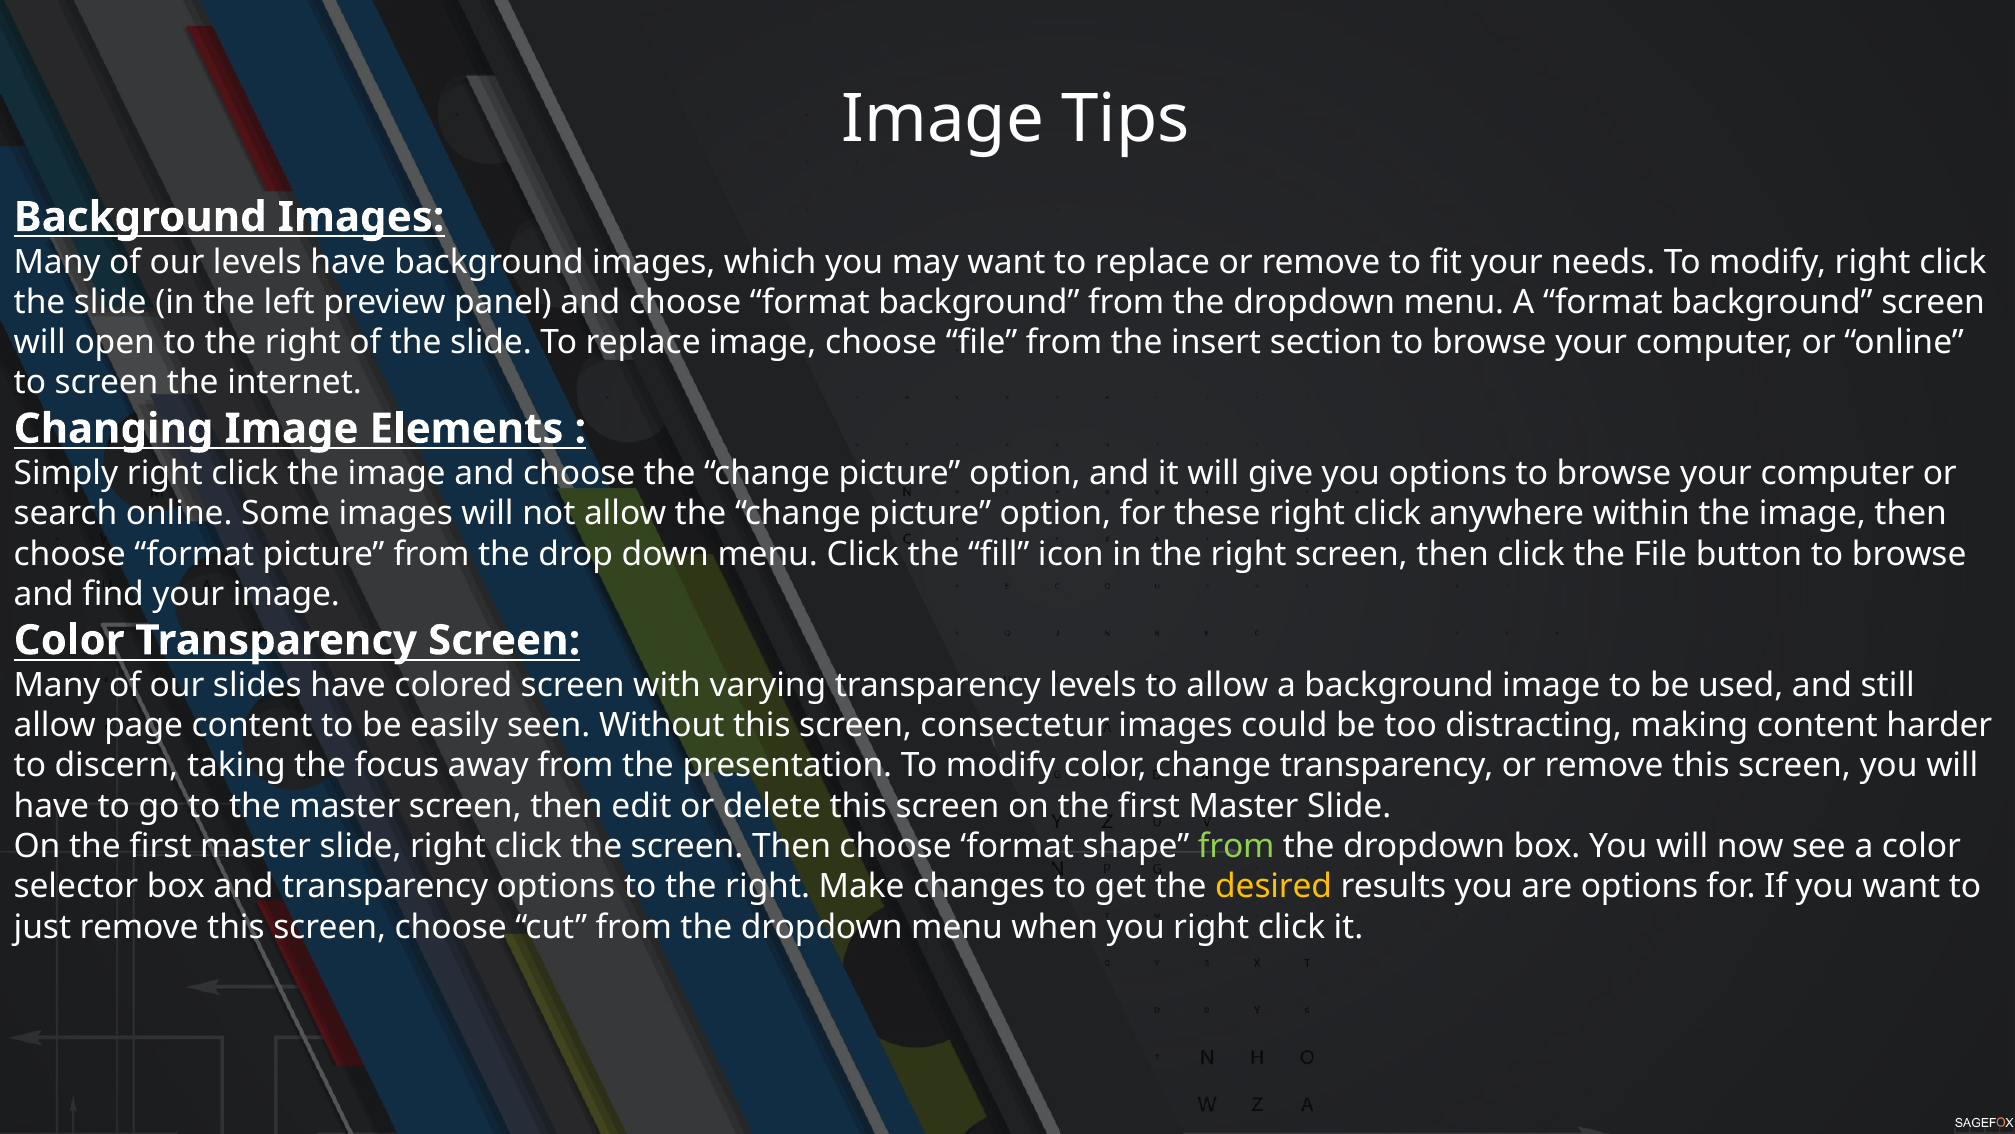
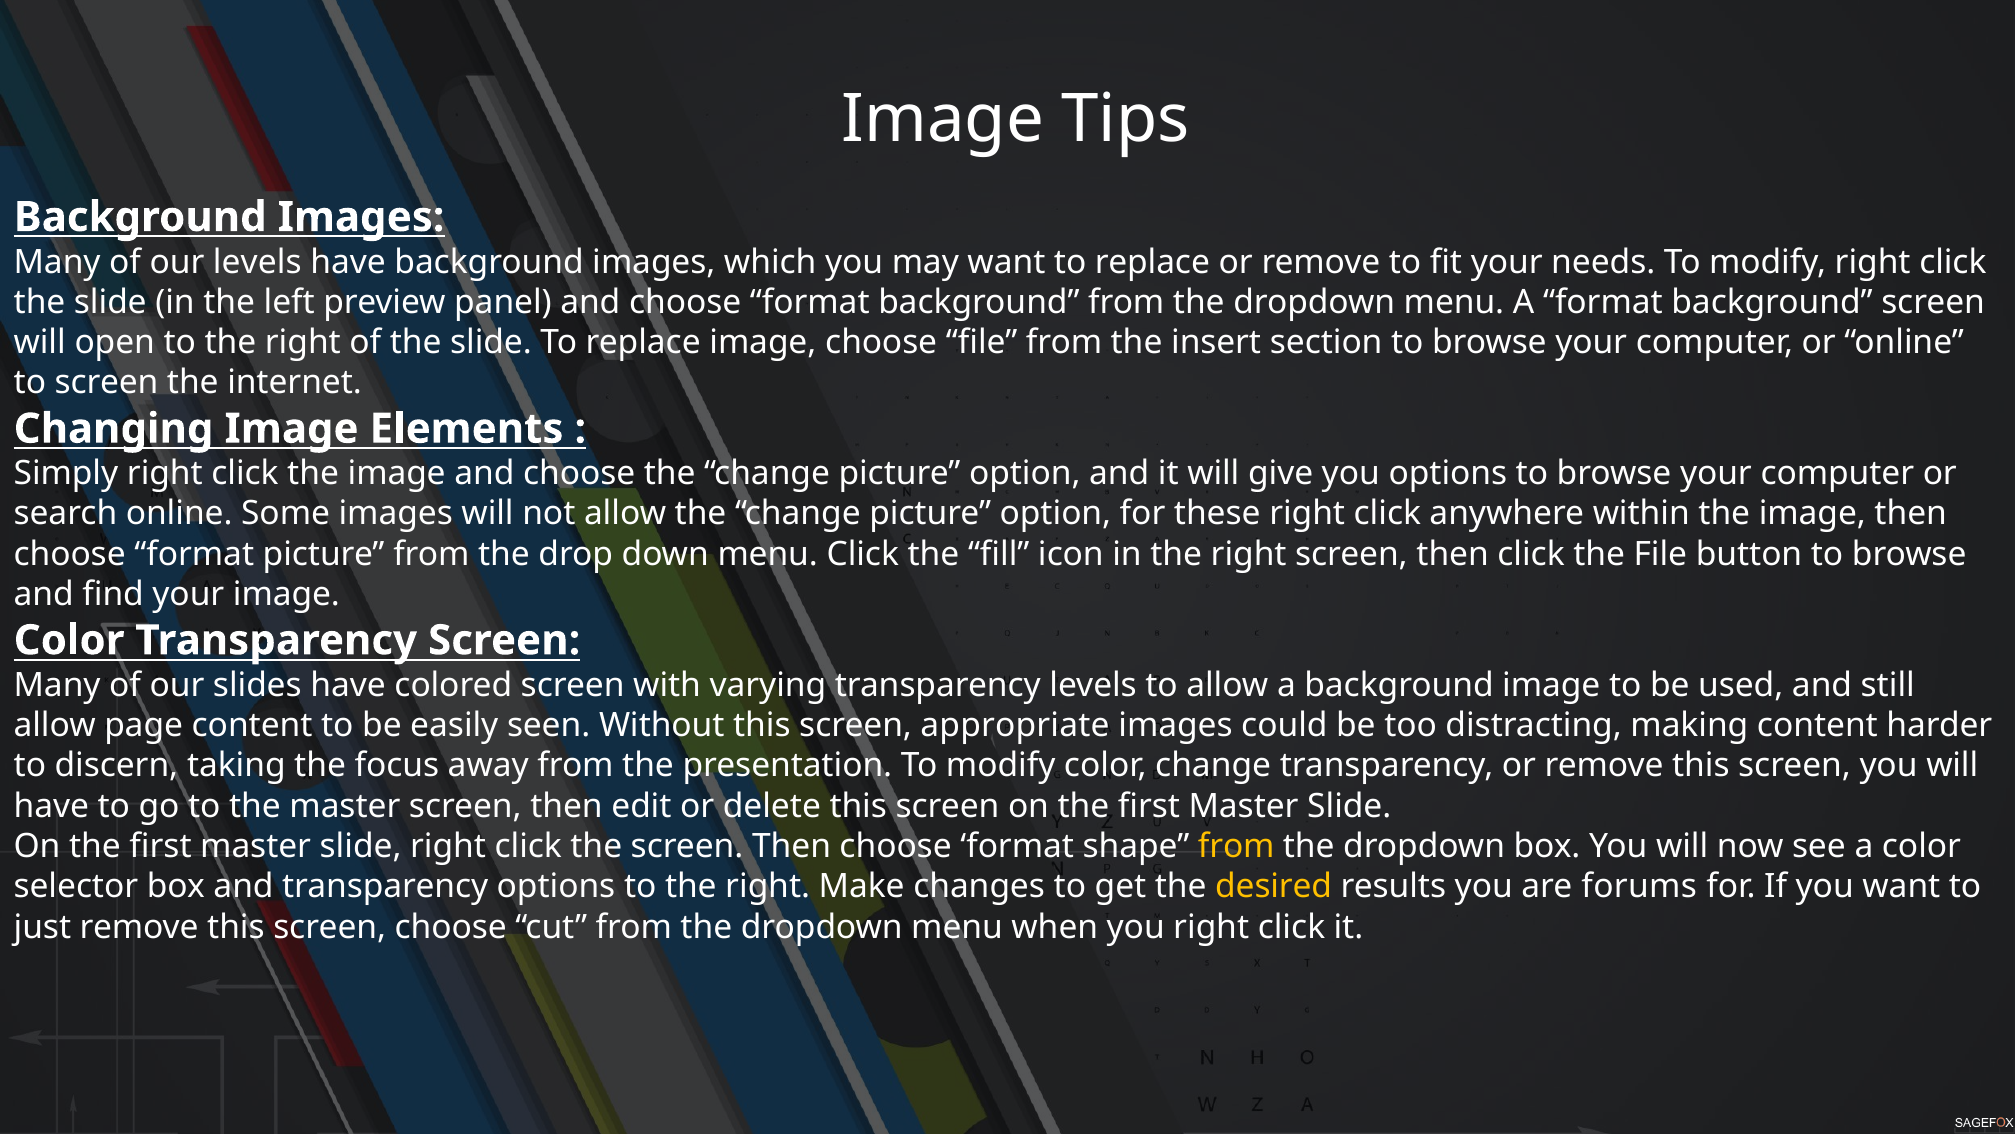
consectetur: consectetur -> appropriate
from at (1236, 846) colour: light green -> yellow
are options: options -> forums
